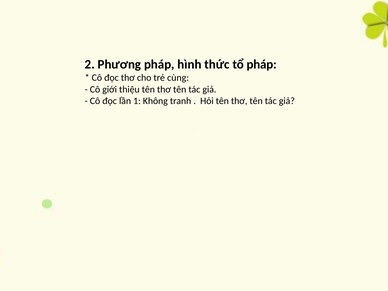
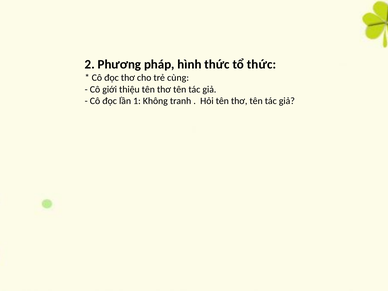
tổ pháp: pháp -> thức
